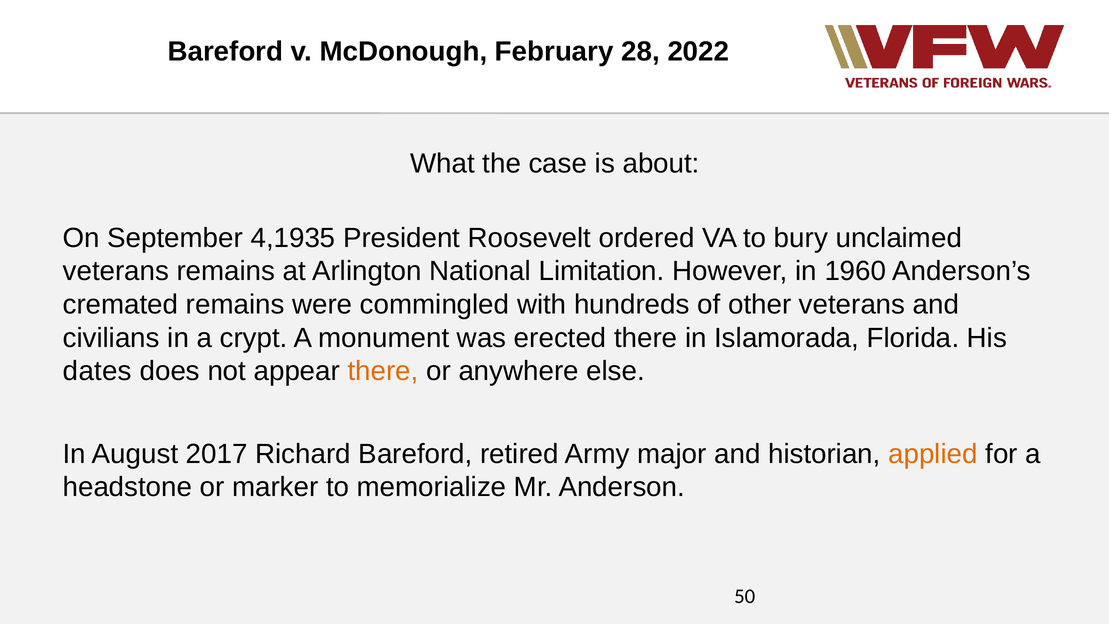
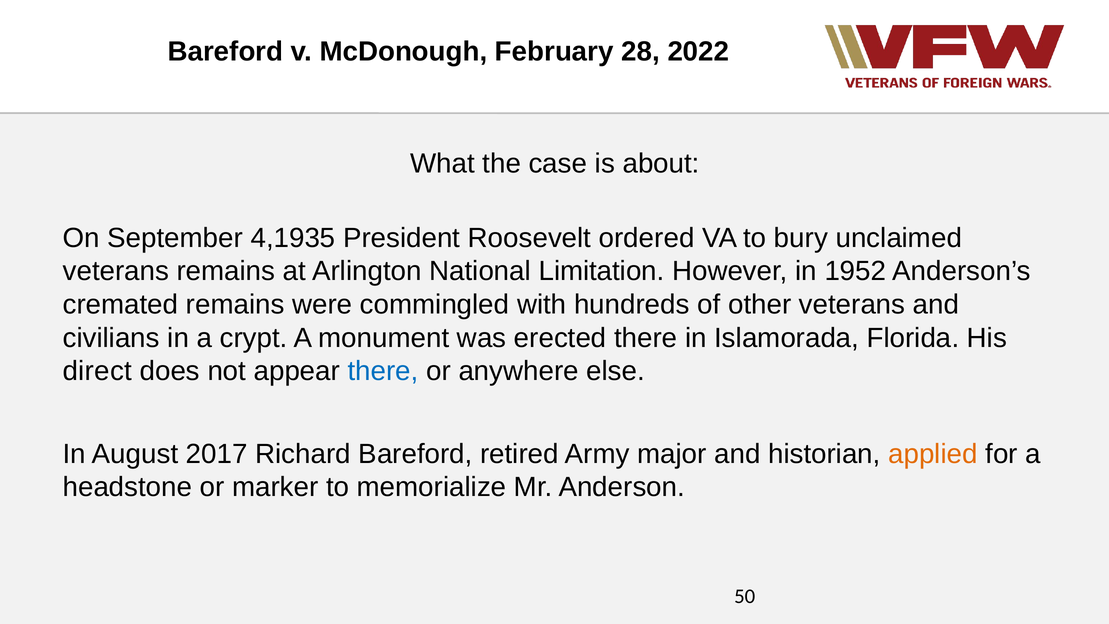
1960: 1960 -> 1952
dates: dates -> direct
there at (383, 371) colour: orange -> blue
